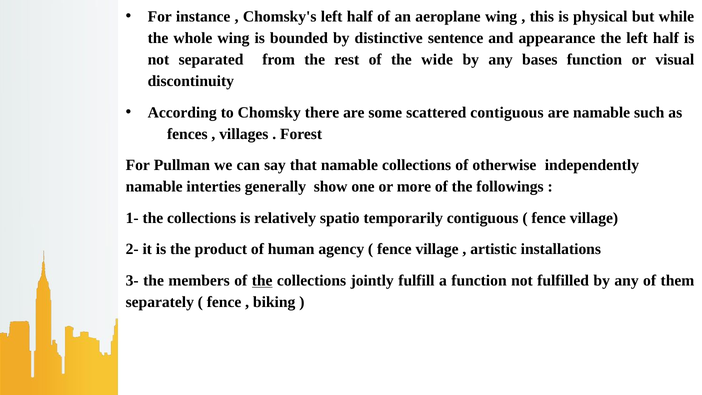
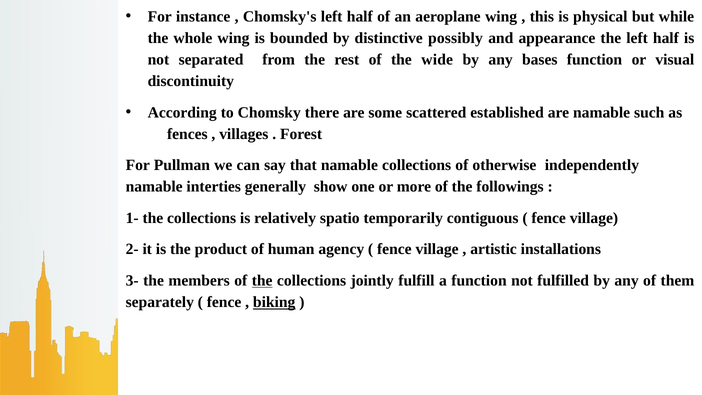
sentence: sentence -> possibly
scattered contiguous: contiguous -> established
biking underline: none -> present
